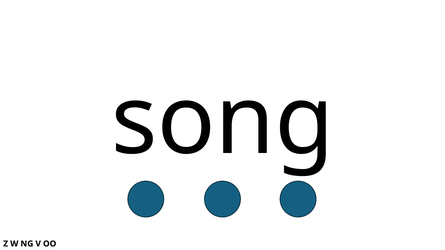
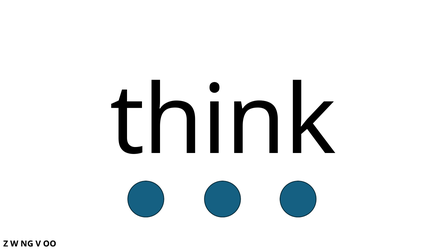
song: song -> think
